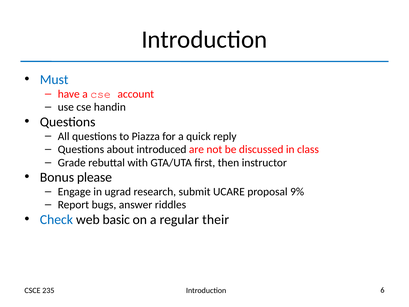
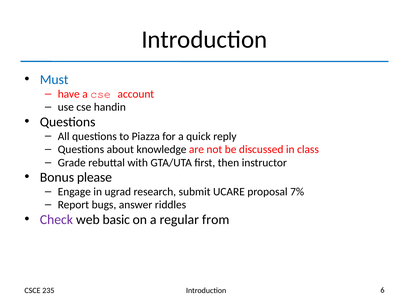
introduced: introduced -> knowledge
9%: 9% -> 7%
Check colour: blue -> purple
their: their -> from
